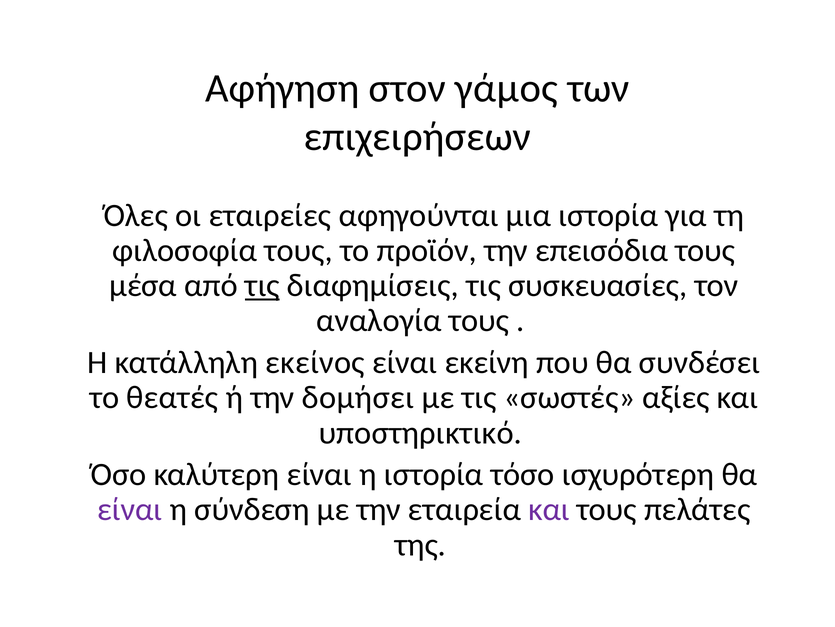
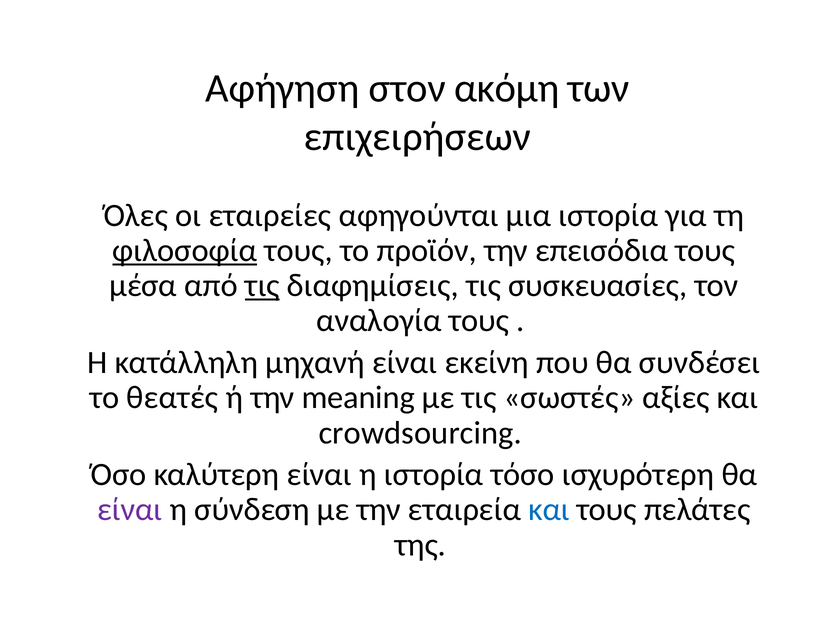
γάμος: γάμος -> ακόμη
φιλοσοφία underline: none -> present
εκείνος: εκείνος -> μηχανή
δομήσει: δομήσει -> meaning
υποστηρικτικό: υποστηρικτικό -> crowdsourcing
και at (549, 509) colour: purple -> blue
